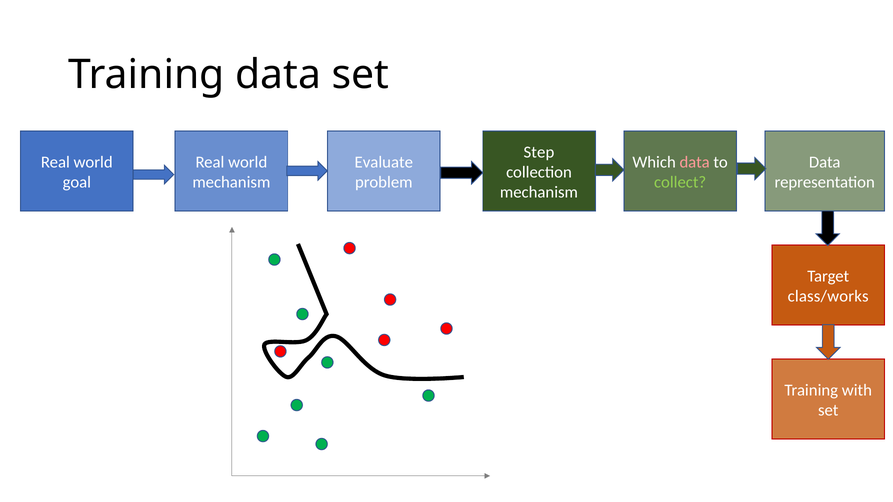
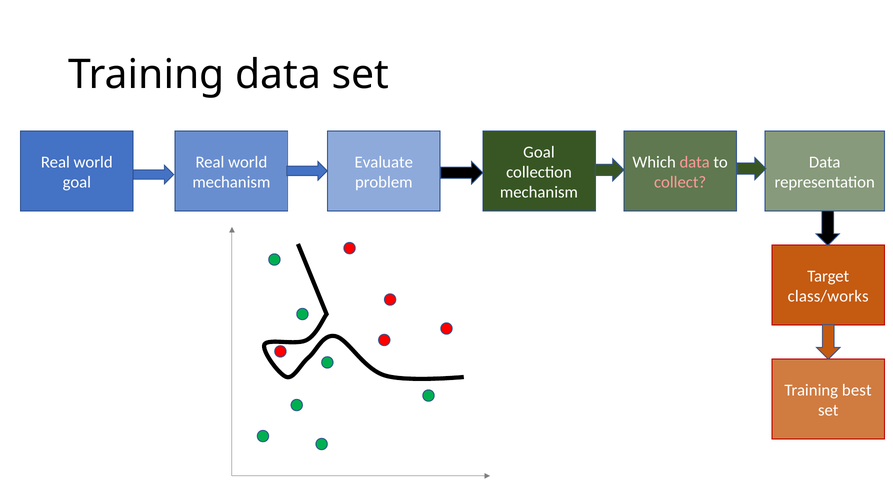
Step at (539, 152): Step -> Goal
collect colour: light green -> pink
with: with -> best
